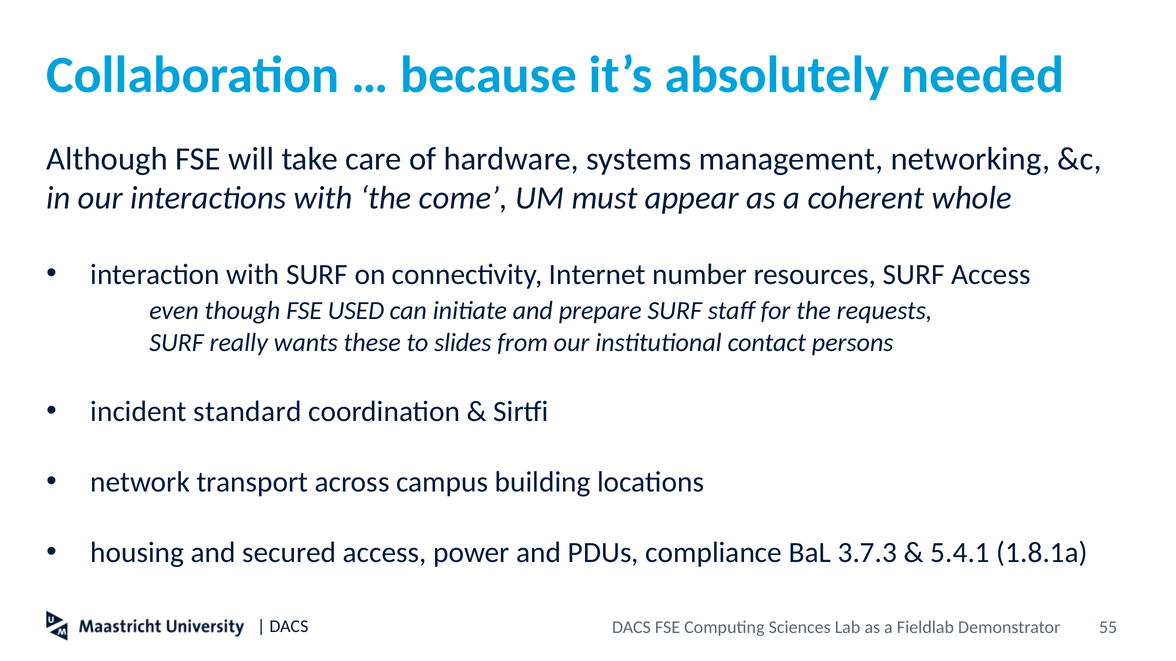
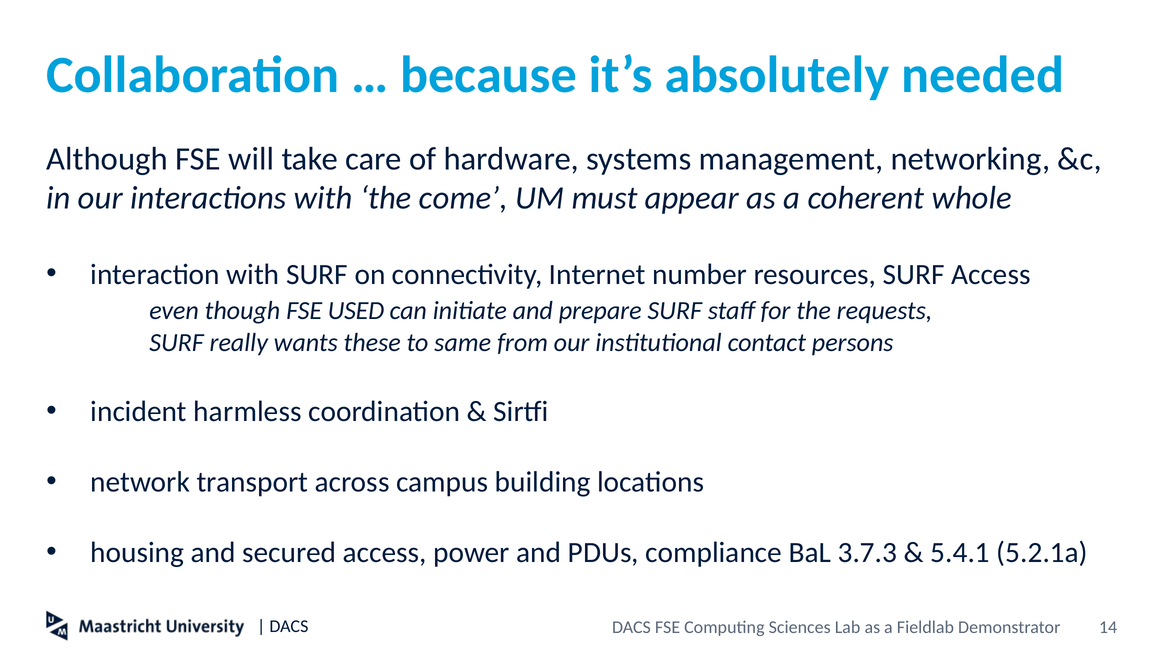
slides: slides -> same
standard: standard -> harmless
1.8.1a: 1.8.1a -> 5.2.1a
55: 55 -> 14
